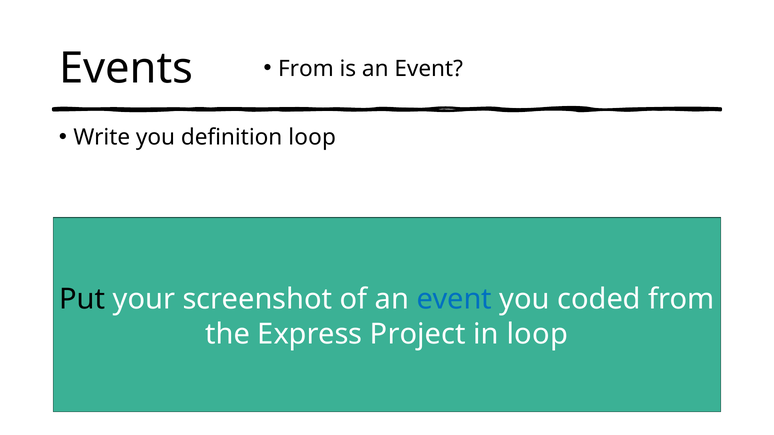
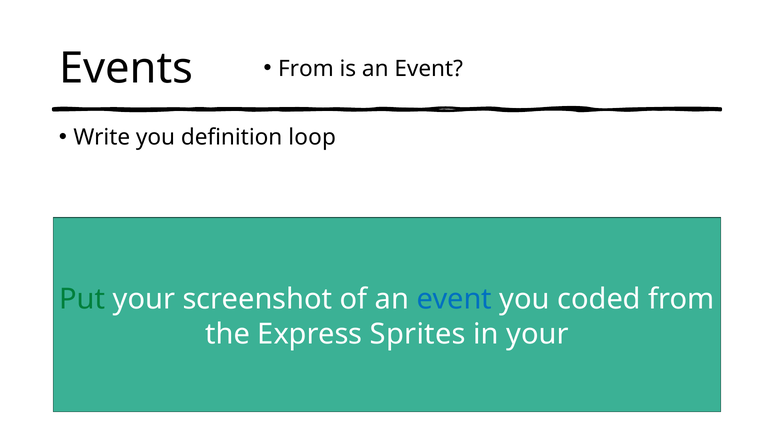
Put colour: black -> green
Project: Project -> Sprites
in loop: loop -> your
